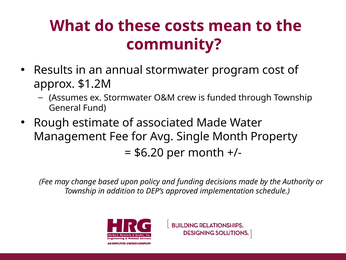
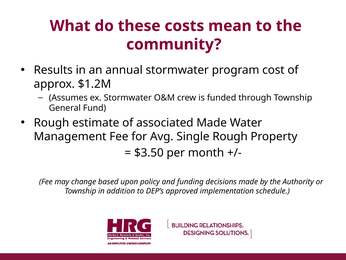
Single Month: Month -> Rough
$6.20: $6.20 -> $3.50
